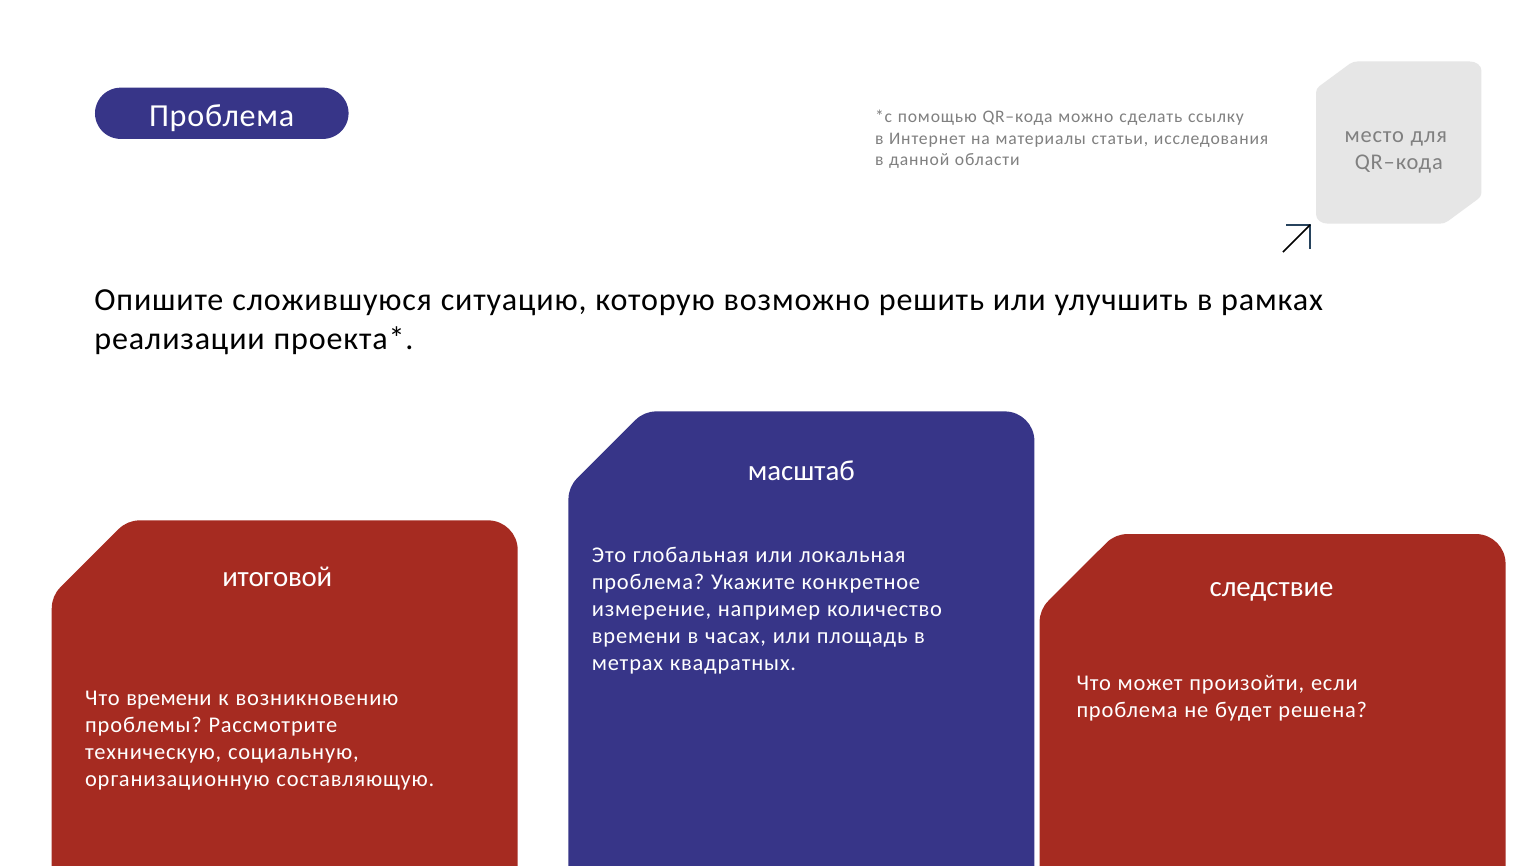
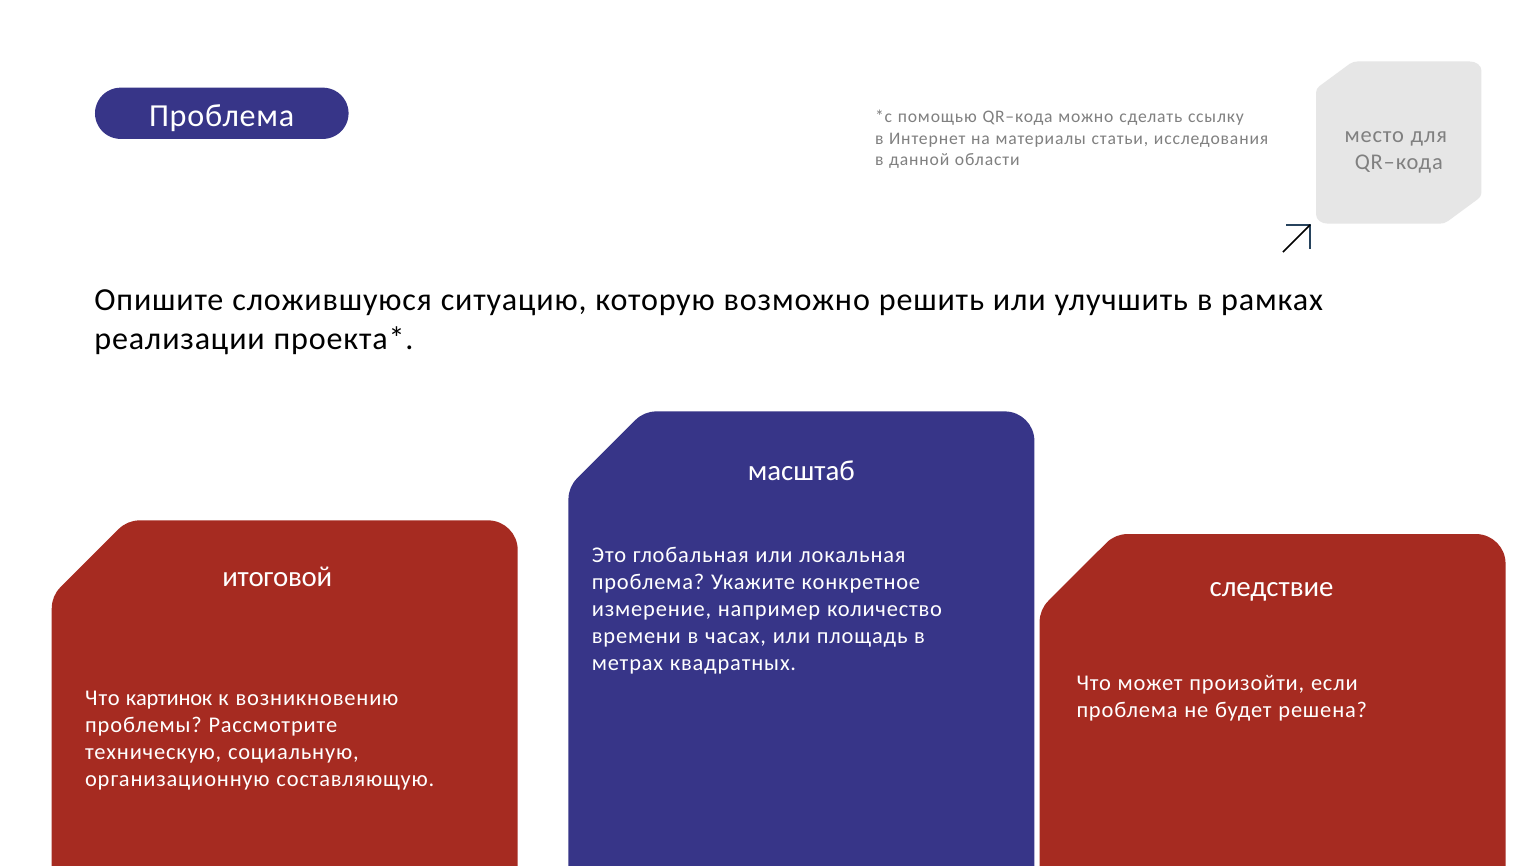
Что времени: времени -> картинок
